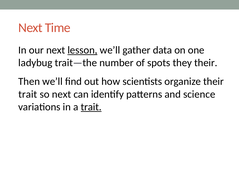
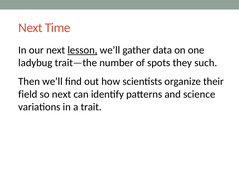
they their: their -> such
trait at (28, 94): trait -> field
trait at (91, 107) underline: present -> none
